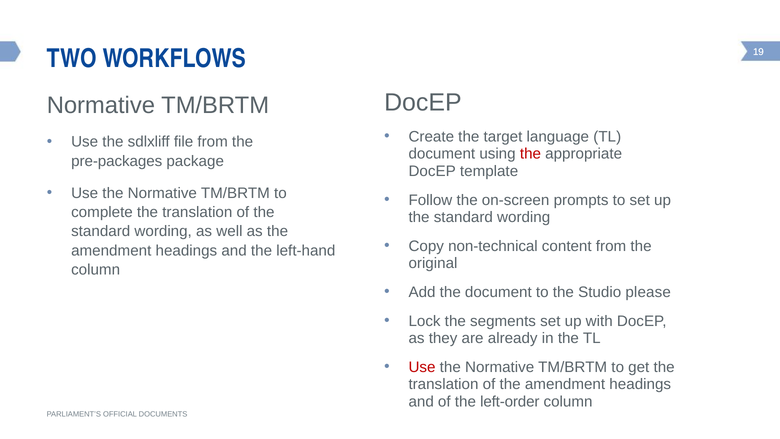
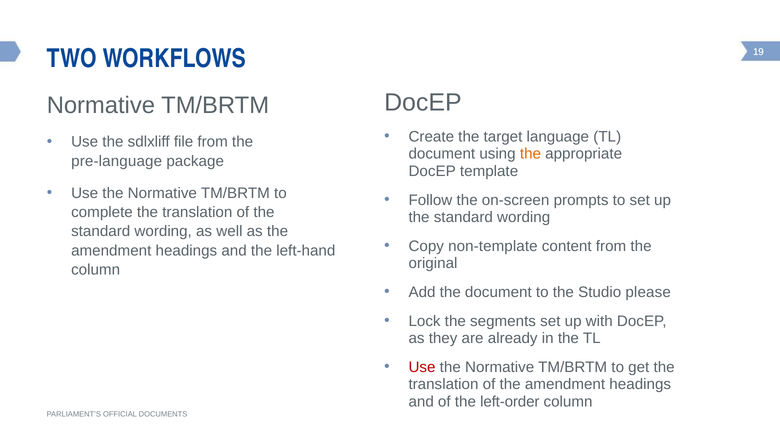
the at (530, 154) colour: red -> orange
pre-packages: pre-packages -> pre-language
non-technical: non-technical -> non-template
